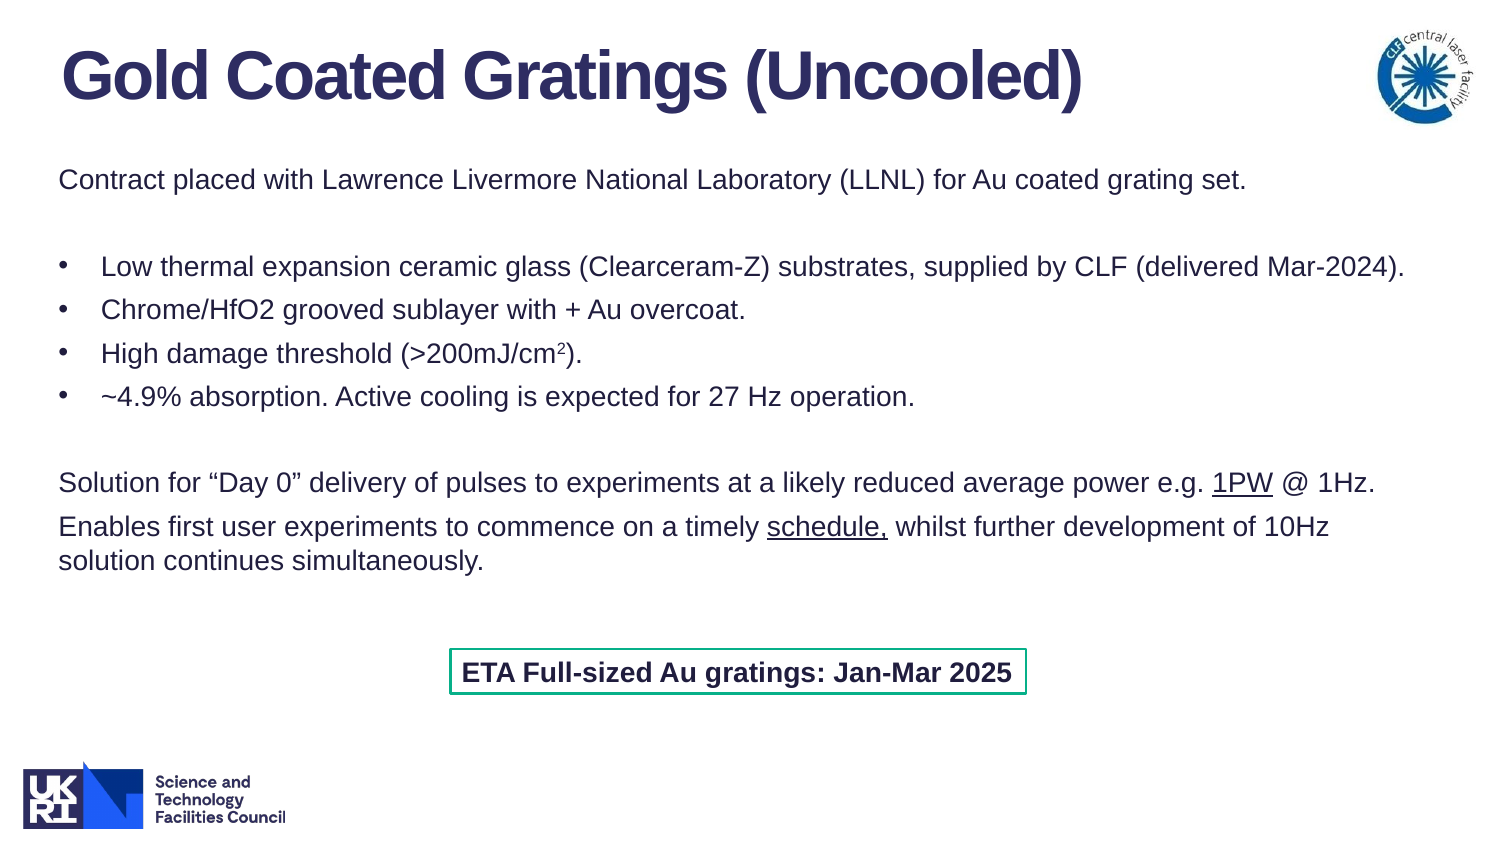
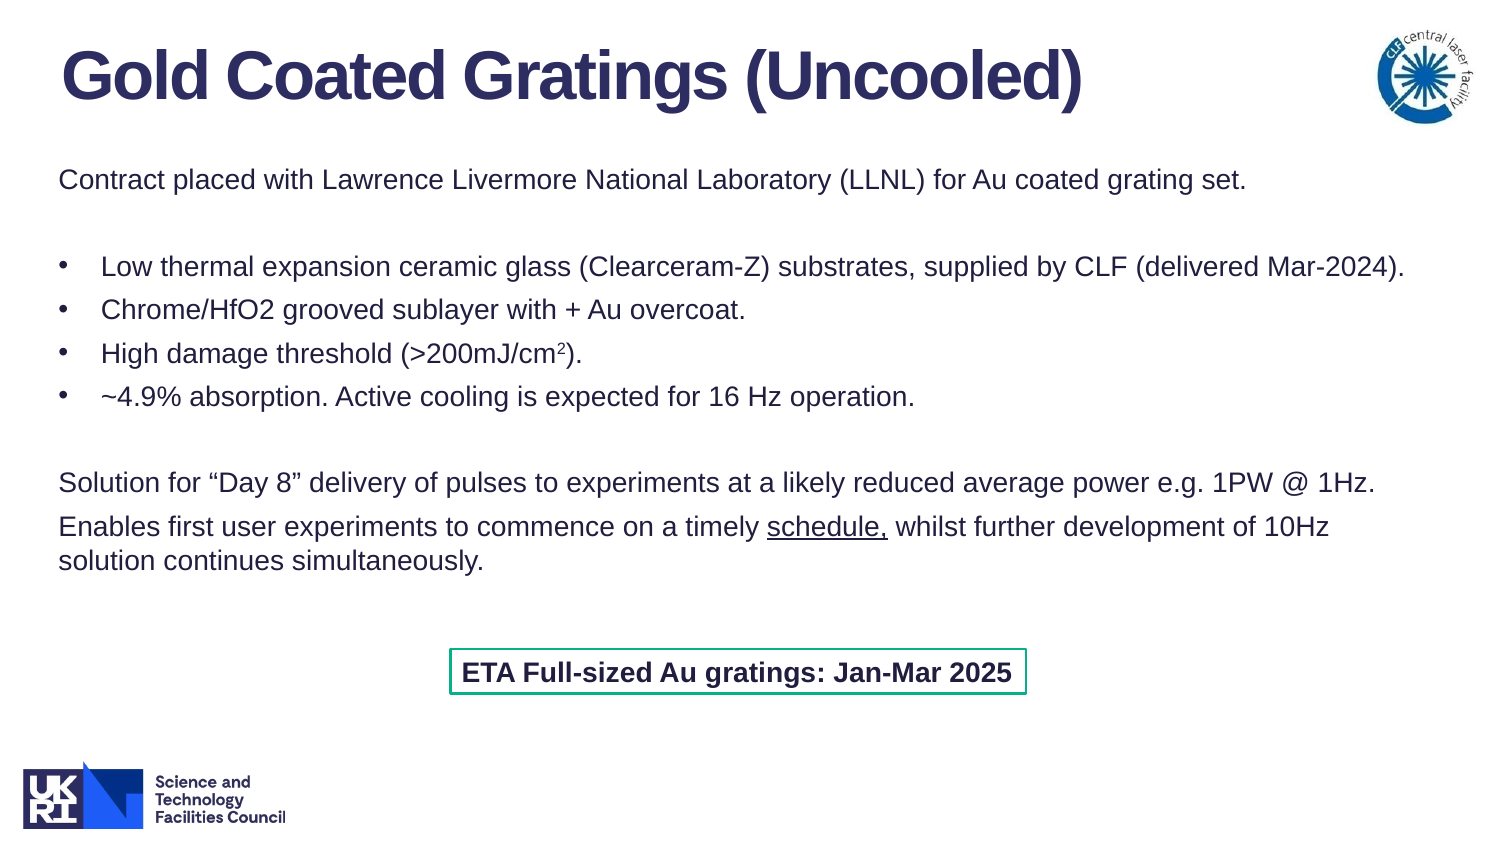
27: 27 -> 16
0: 0 -> 8
1PW underline: present -> none
